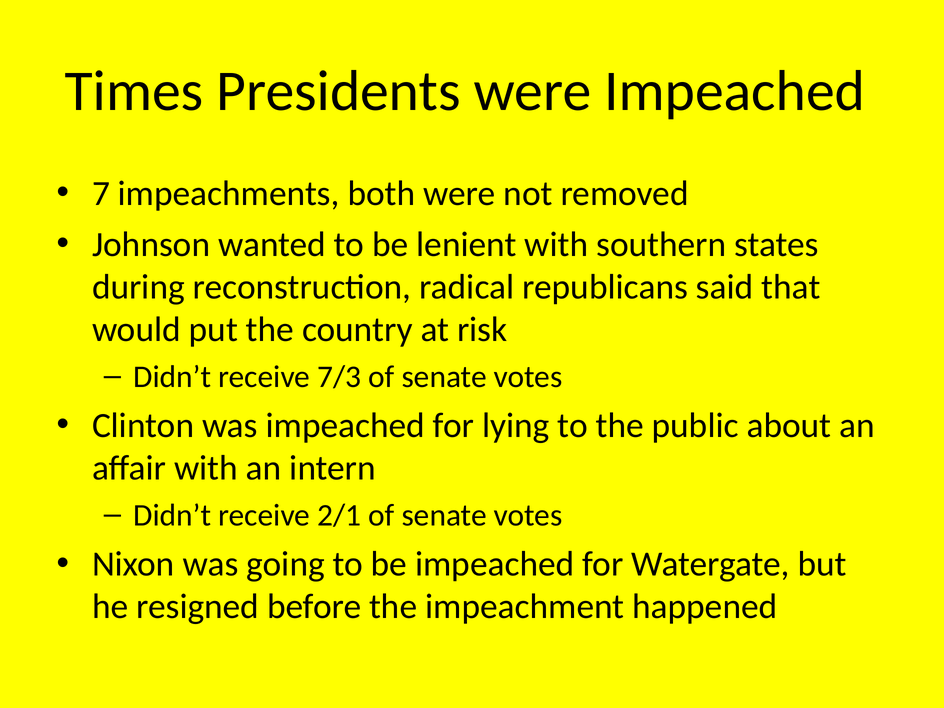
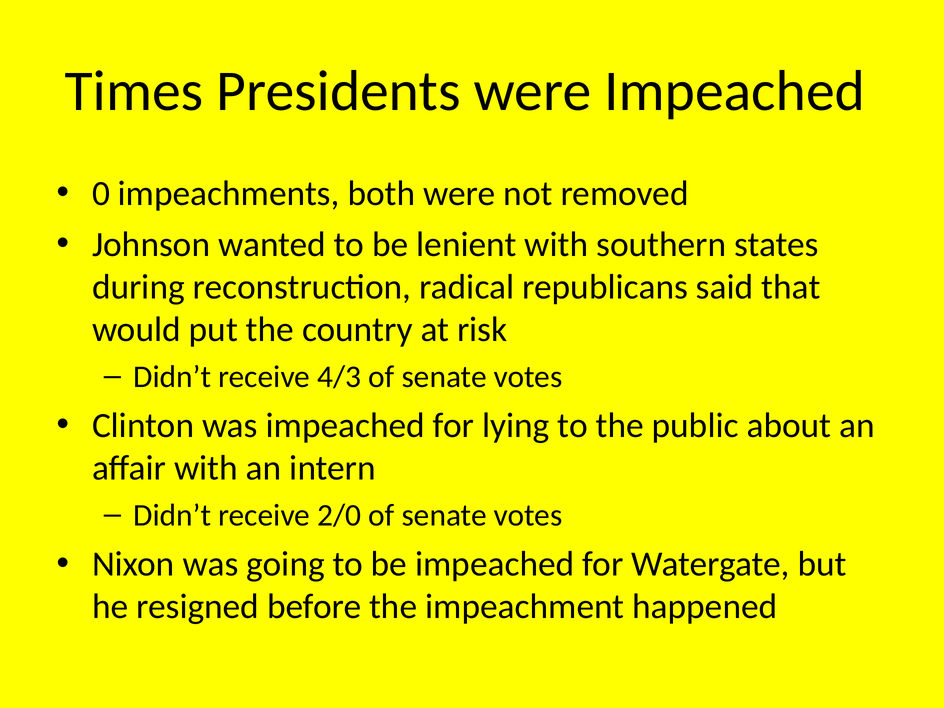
7: 7 -> 0
7/3: 7/3 -> 4/3
2/1: 2/1 -> 2/0
